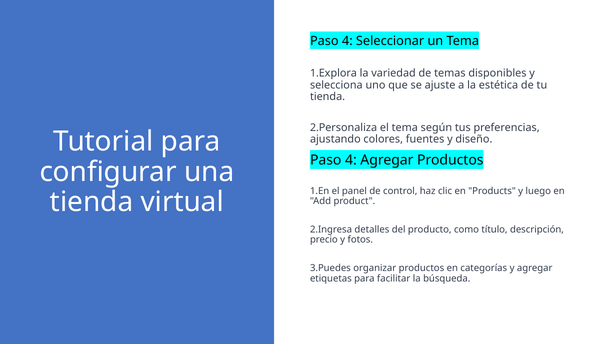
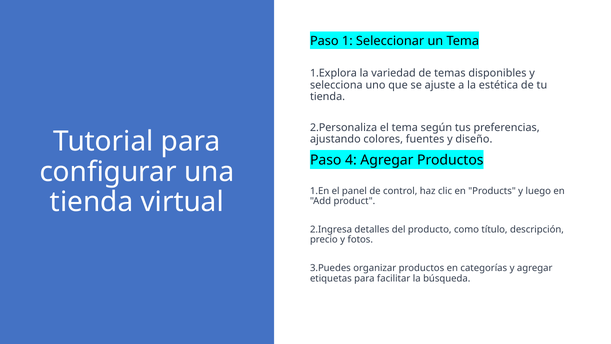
4 at (347, 41): 4 -> 1
